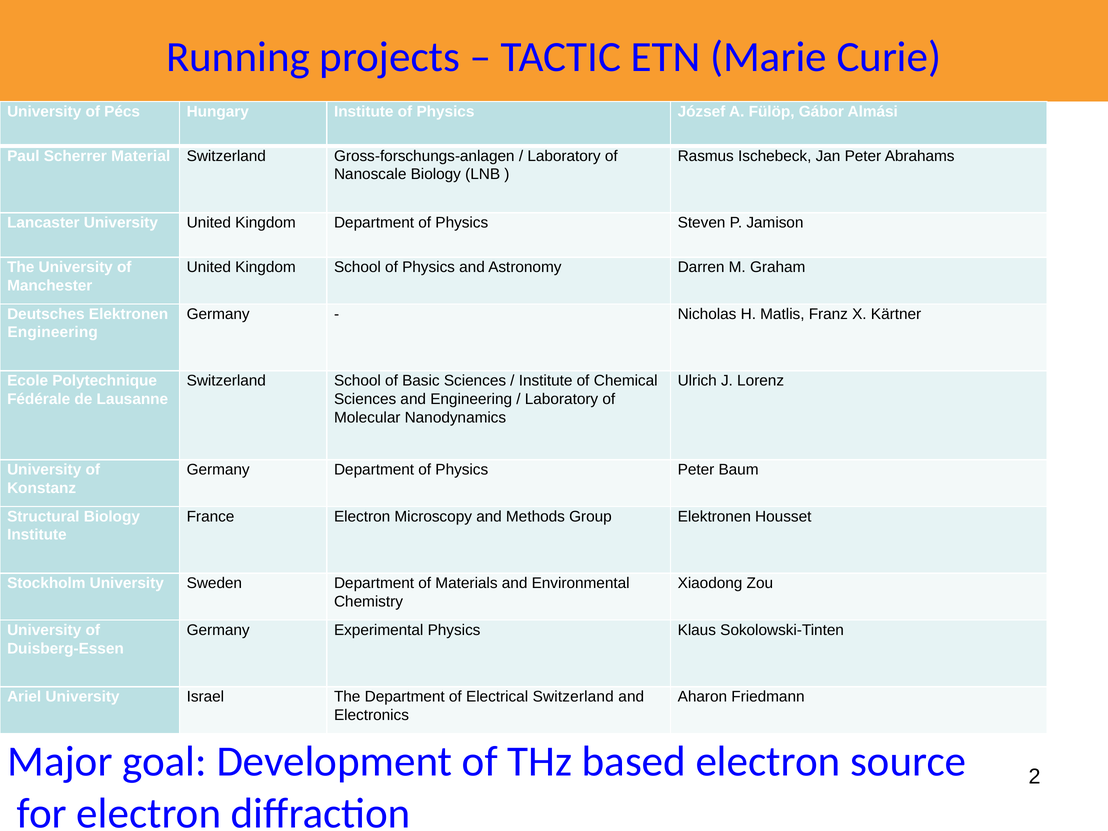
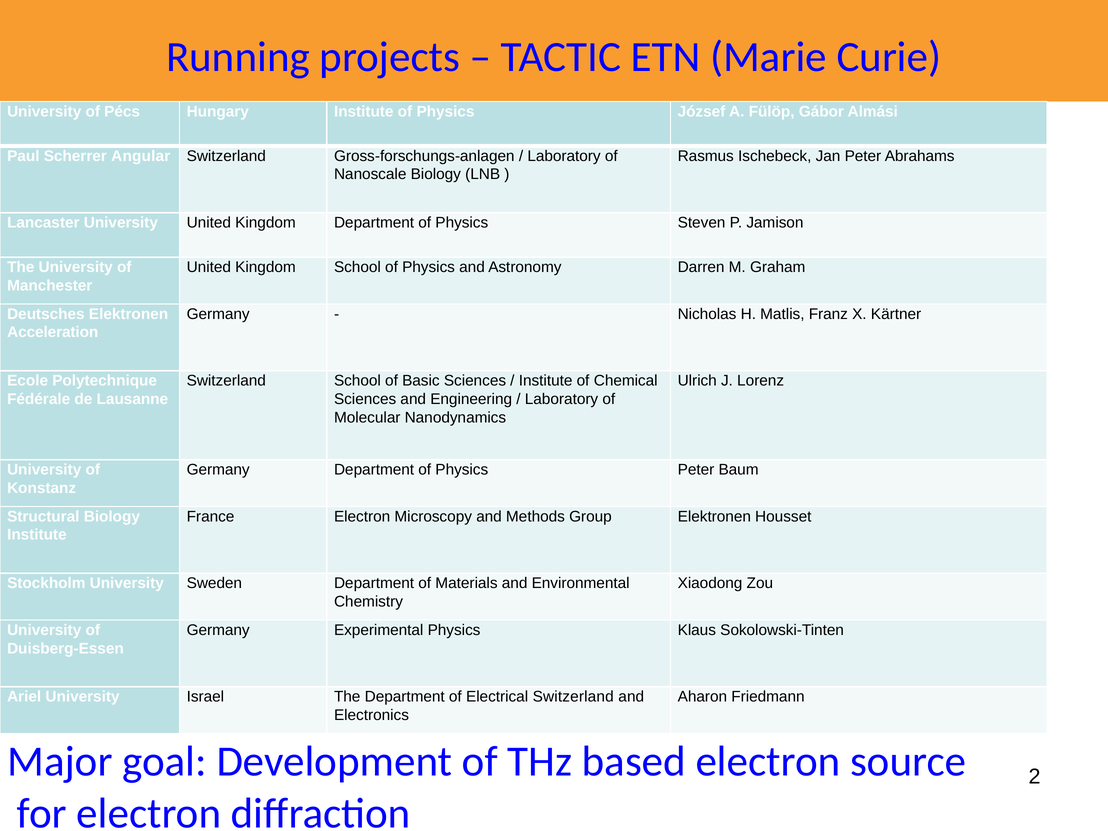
Material: Material -> Angular
Engineering at (53, 332): Engineering -> Acceleration
